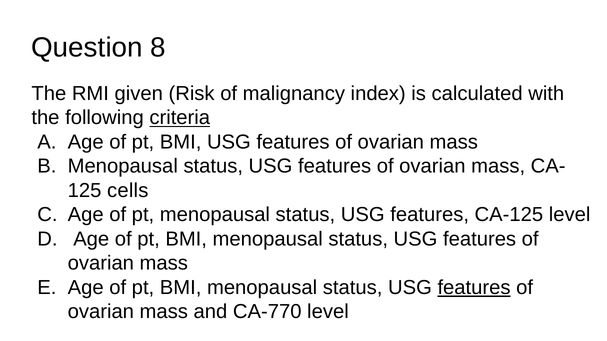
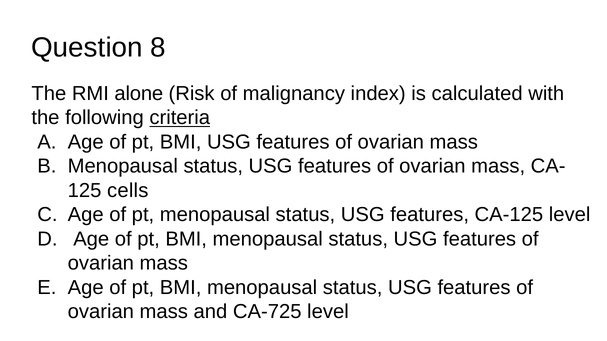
given: given -> alone
features at (474, 288) underline: present -> none
CA-770: CA-770 -> CA-725
